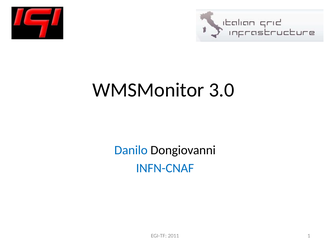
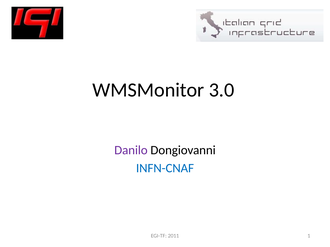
Danilo colour: blue -> purple
